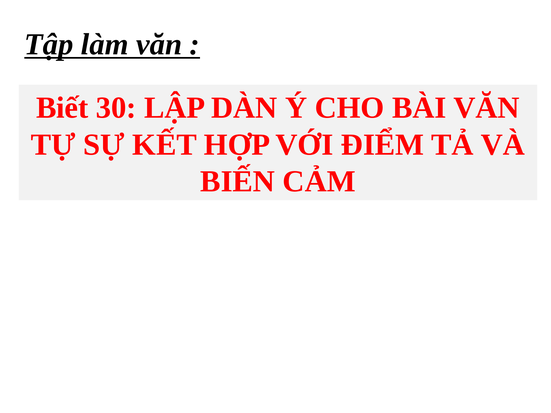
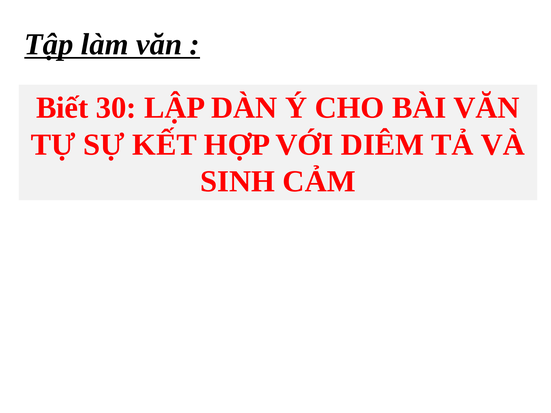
ĐIỂM: ĐIỂM -> DIÊM
BIẾN: BIẾN -> SINH
